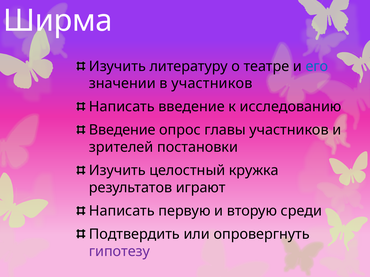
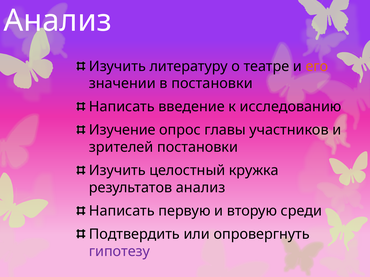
Ширма at (58, 21): Ширма -> Анализ
его colour: blue -> orange
в участников: участников -> постановки
Введение at (122, 130): Введение -> Изучение
результатов играют: играют -> анализ
